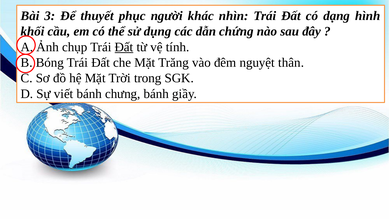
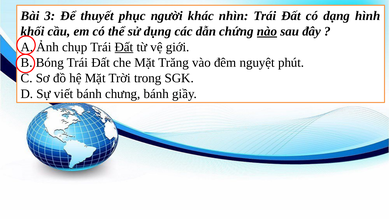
nào underline: none -> present
tính: tính -> giới
thân: thân -> phút
